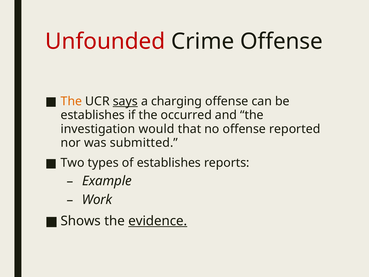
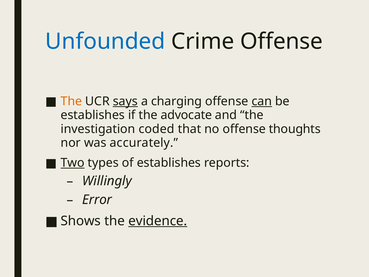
Unfounded colour: red -> blue
can underline: none -> present
occurred: occurred -> advocate
would: would -> coded
reported: reported -> thoughts
submitted: submitted -> accurately
Two underline: none -> present
Example: Example -> Willingly
Work: Work -> Error
